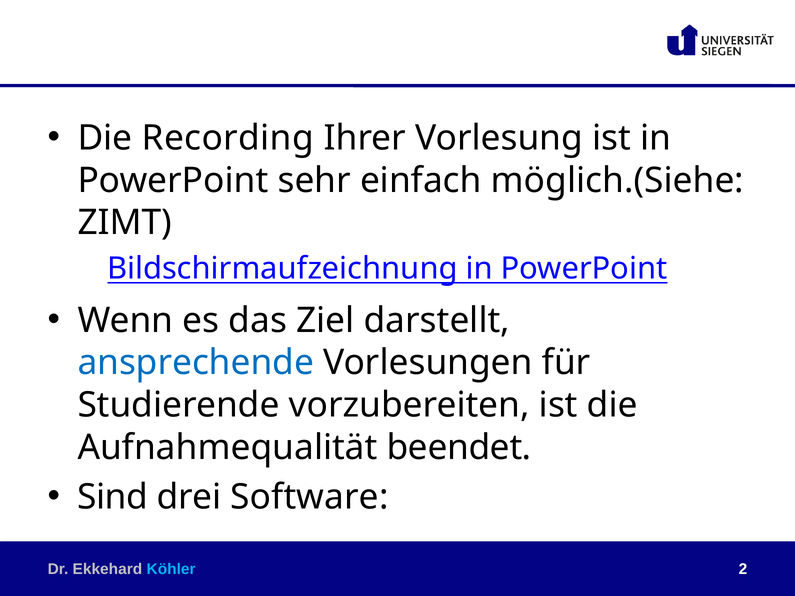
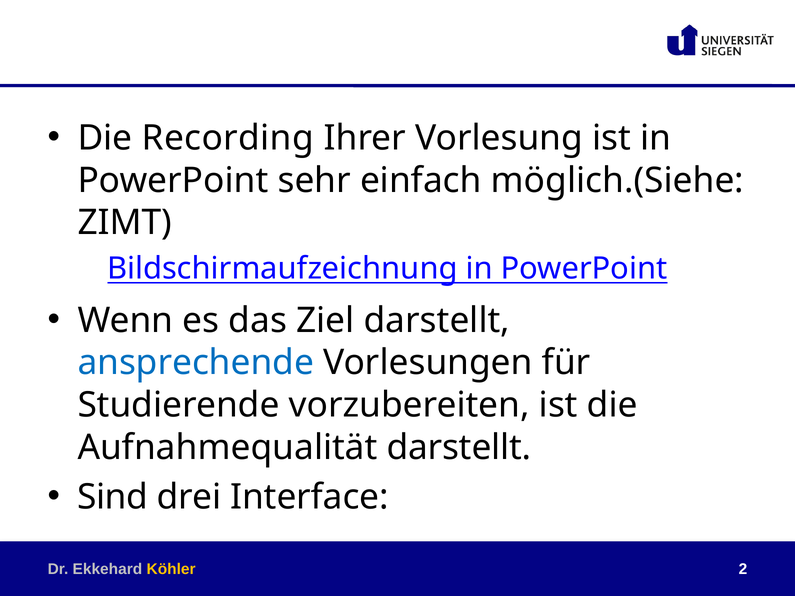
Aufnahmequalität beendet: beendet -> darstellt
Software: Software -> Interface
Köhler colour: light blue -> yellow
